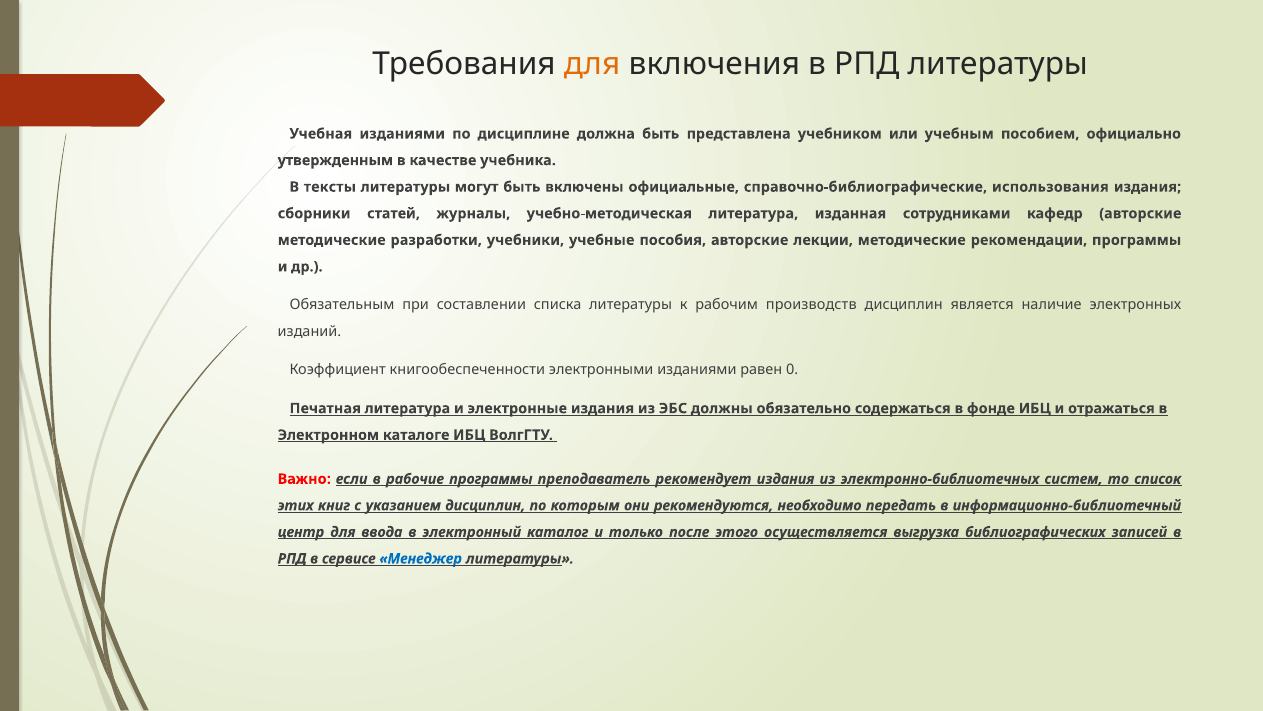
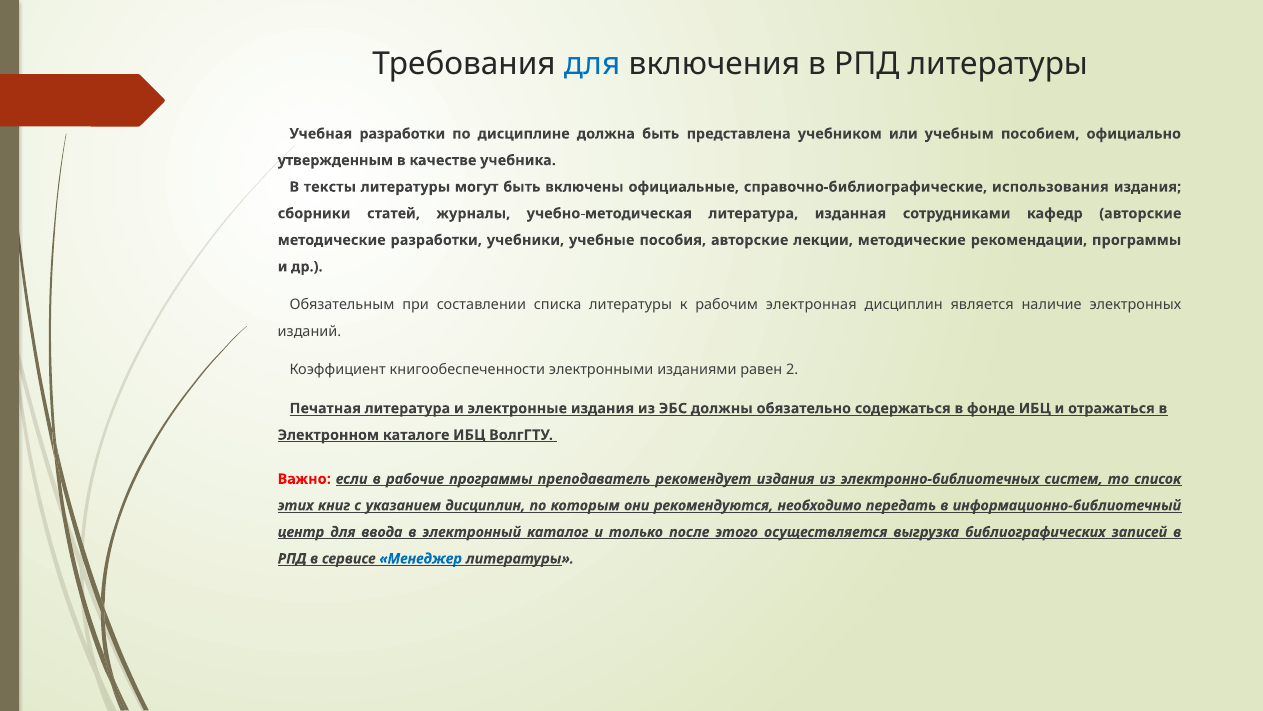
для at (592, 64) colour: orange -> blue
Учебная изданиями: изданиями -> разработки
производств: производств -> электронная
0: 0 -> 2
